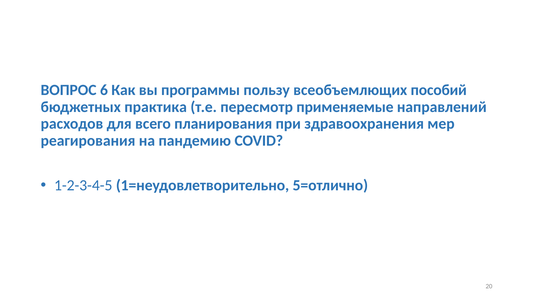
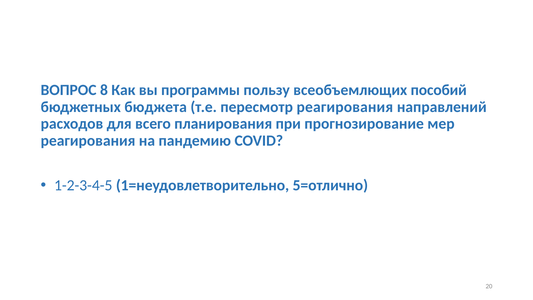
6: 6 -> 8
практика: практика -> бюджета
пересмотр применяемые: применяемые -> реагирования
здравоохранения: здравоохранения -> прогнозирование
